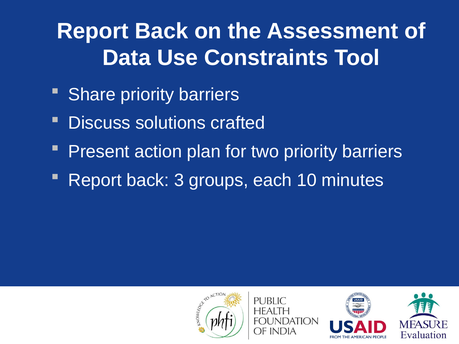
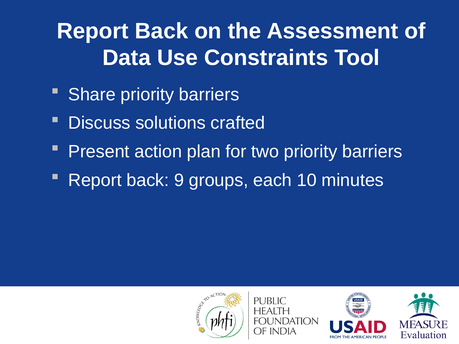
3: 3 -> 9
